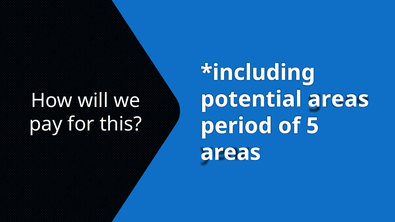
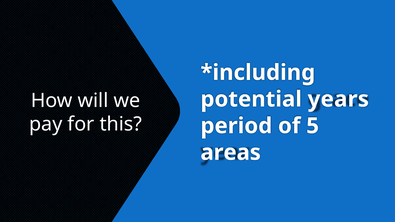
potential areas: areas -> years
